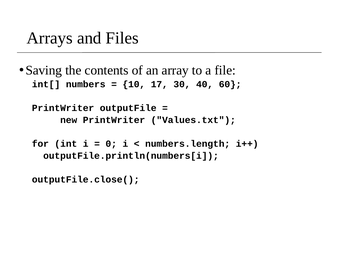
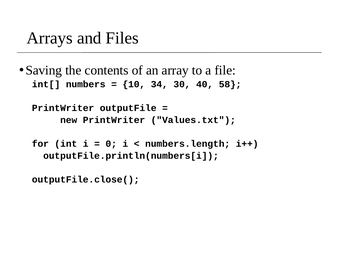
17: 17 -> 34
60: 60 -> 58
